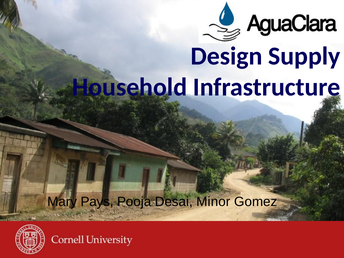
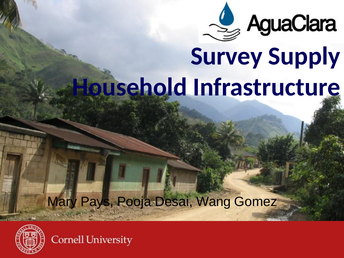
Design: Design -> Survey
Minor: Minor -> Wang
